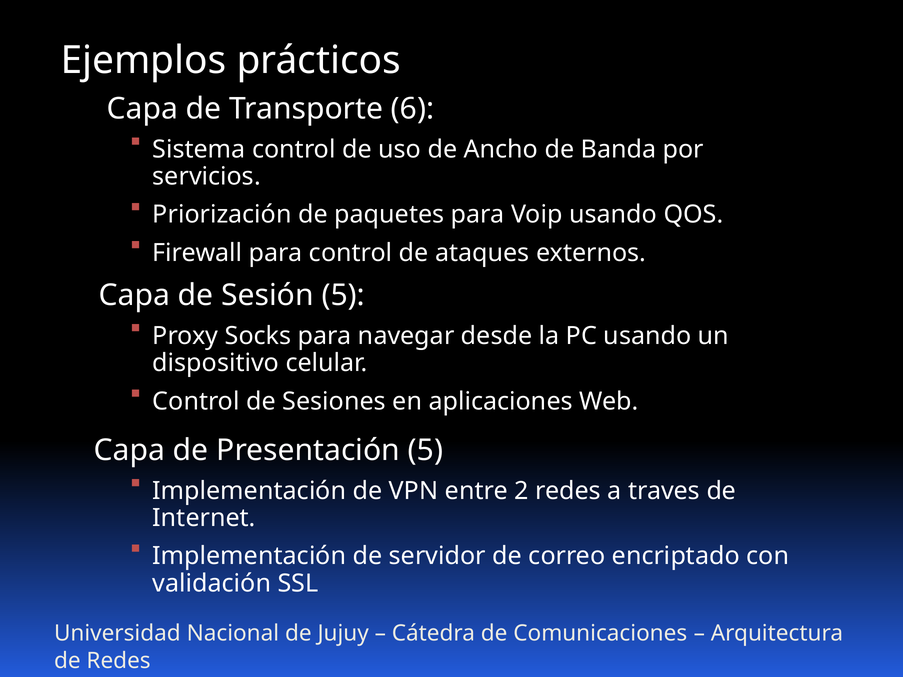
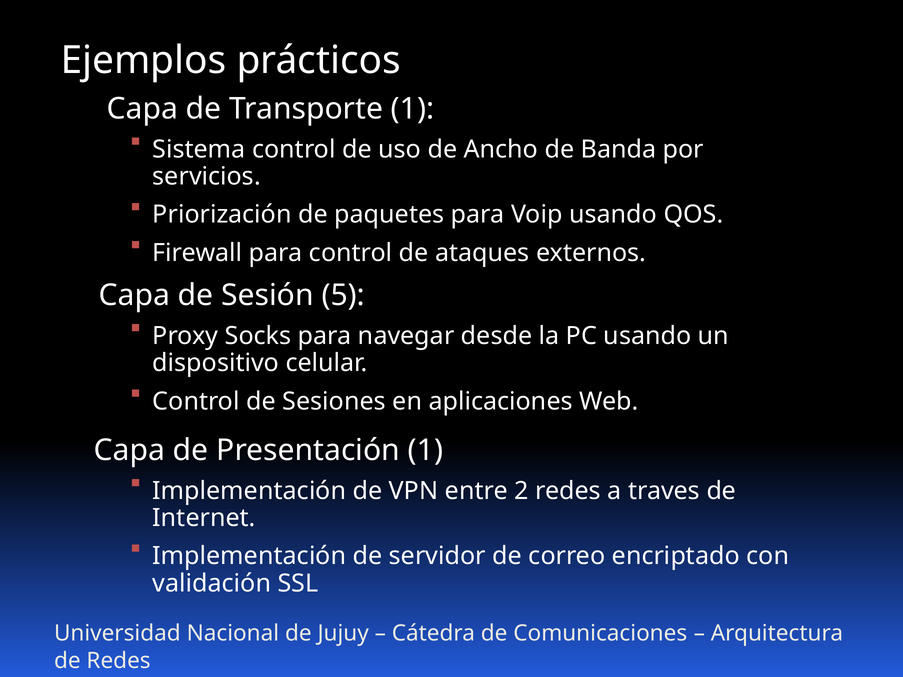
Transporte 6: 6 -> 1
Presentación 5: 5 -> 1
